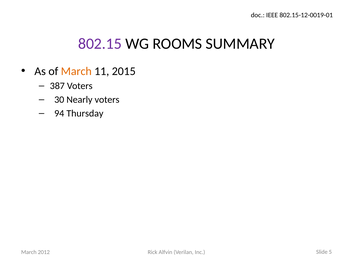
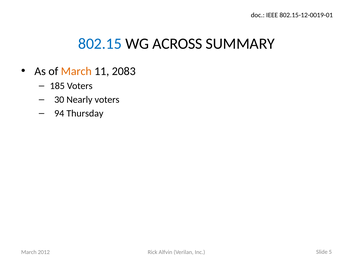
802.15 colour: purple -> blue
ROOMS: ROOMS -> ACROSS
2015: 2015 -> 2083
387: 387 -> 185
